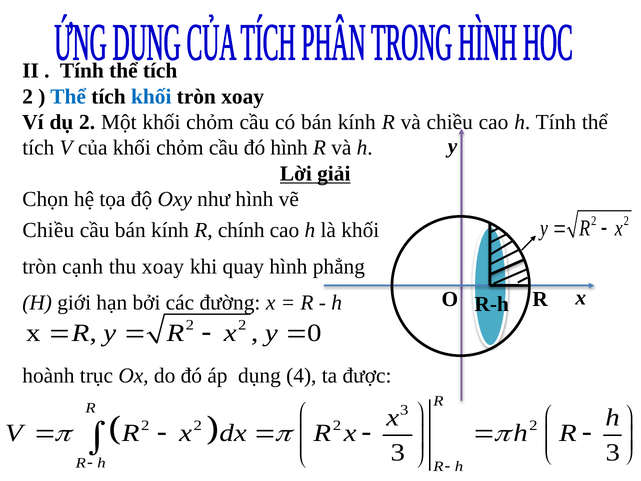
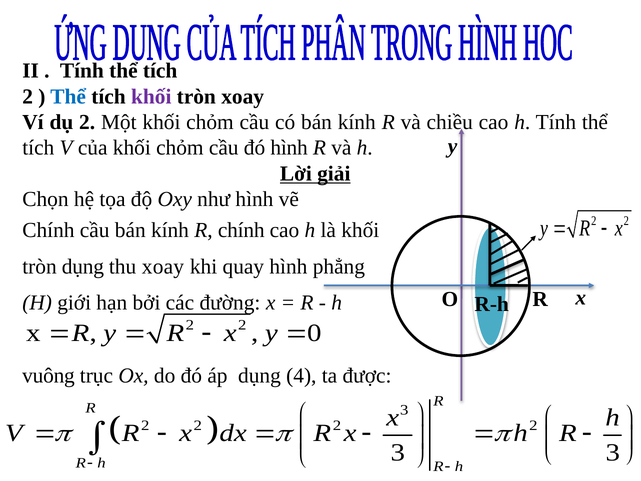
khối at (151, 97) colour: blue -> purple
Chiều at (48, 230): Chiều -> Chính
tròn cạnh: cạnh -> dụng
hoành: hoành -> vuông
